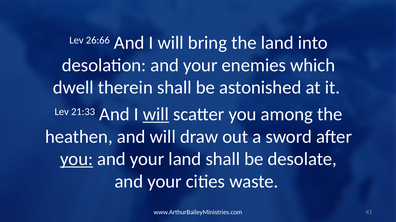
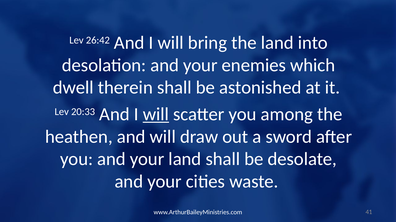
26:66: 26:66 -> 26:42
21:33: 21:33 -> 20:33
you at (77, 160) underline: present -> none
